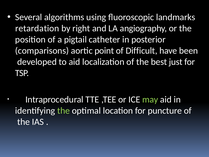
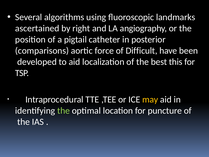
retardation: retardation -> ascertained
point: point -> force
just: just -> this
may colour: light green -> yellow
